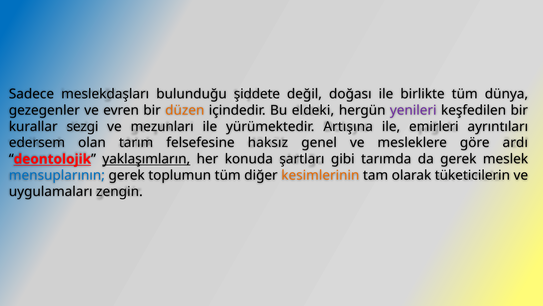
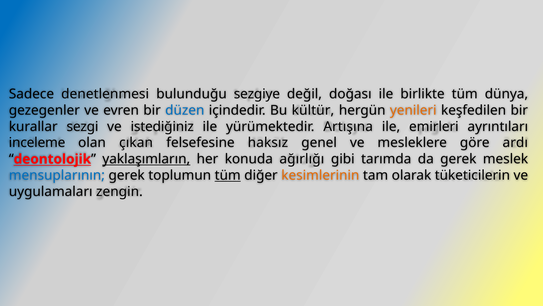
meslekdaşları: meslekdaşları -> denetlenmesi
şiddete: şiddete -> sezgiye
düzen colour: orange -> blue
eldeki: eldeki -> kültür
yenileri colour: purple -> orange
mezunları: mezunları -> istediğiniz
edersem: edersem -> inceleme
tarım: tarım -> çıkan
şartları: şartları -> ağırlığı
tüm at (228, 175) underline: none -> present
